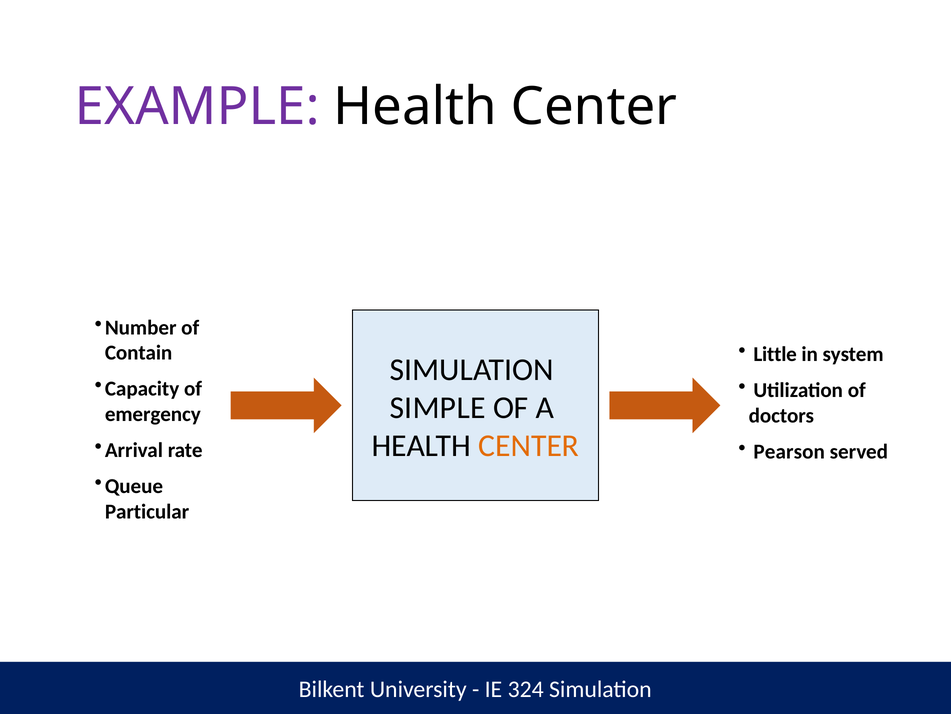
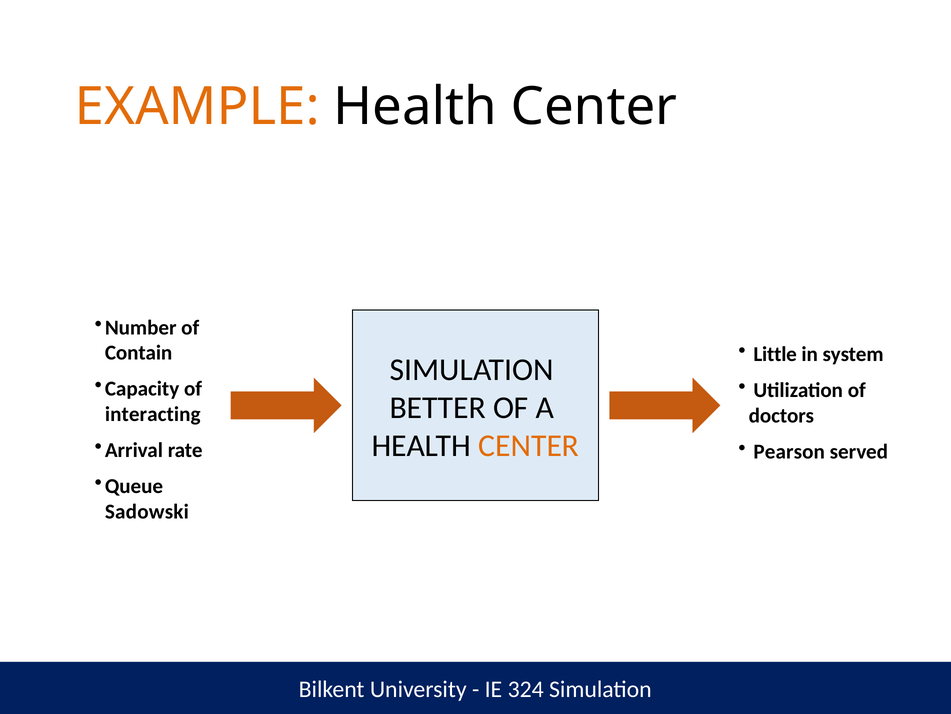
EXAMPLE colour: purple -> orange
SIMPLE: SIMPLE -> BETTER
emergency: emergency -> interacting
Particular: Particular -> Sadowski
